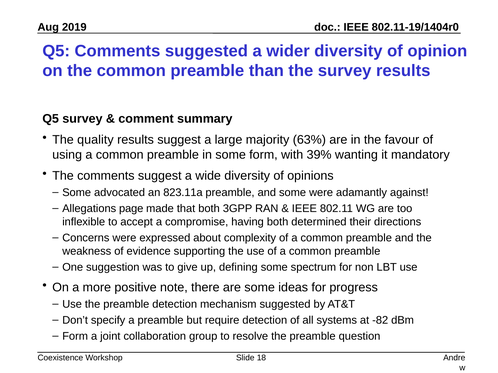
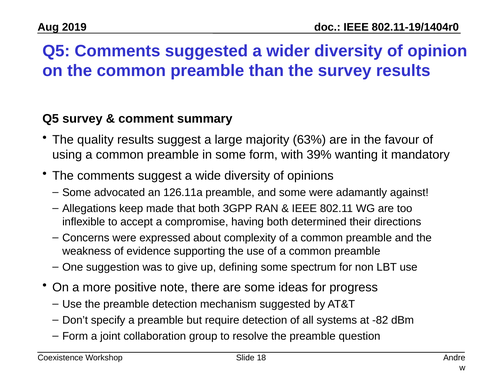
823.11a: 823.11a -> 126.11a
page: page -> keep
